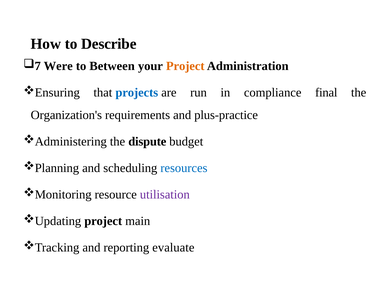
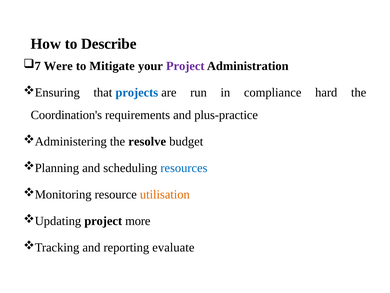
Between: Between -> Mitigate
Project at (185, 66) colour: orange -> purple
final: final -> hard
Organization's: Organization's -> Coordination's
dispute: dispute -> resolve
utilisation colour: purple -> orange
main: main -> more
